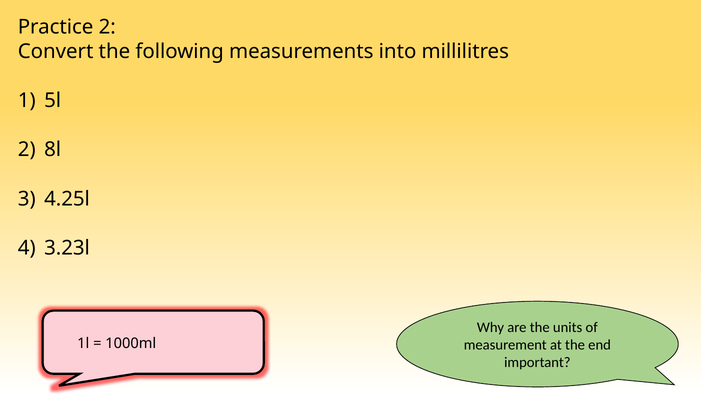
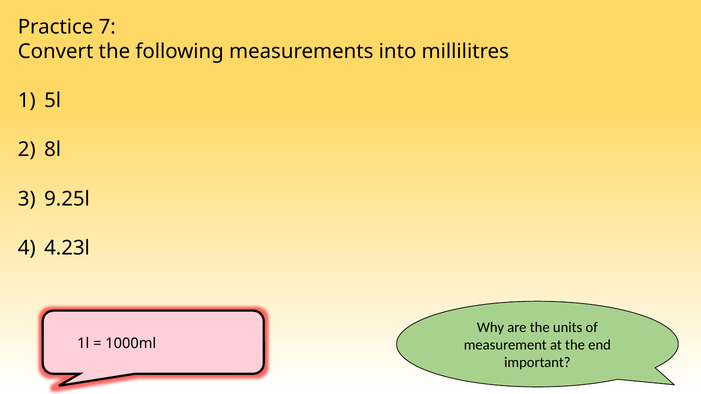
Practice 2: 2 -> 7
4.25l: 4.25l -> 9.25l
3.23l: 3.23l -> 4.23l
